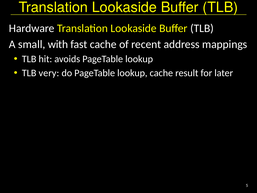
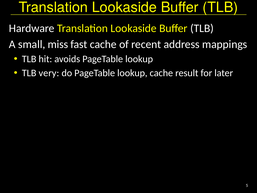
with: with -> miss
